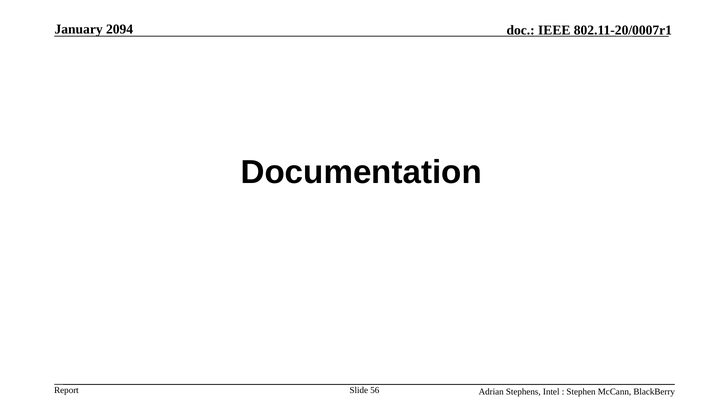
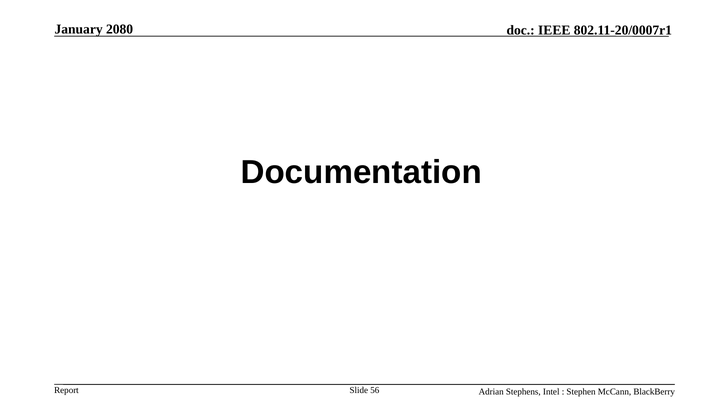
2094: 2094 -> 2080
